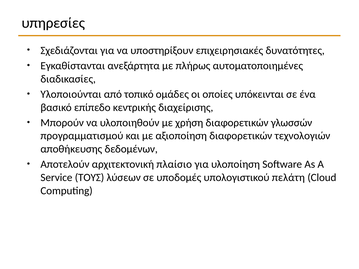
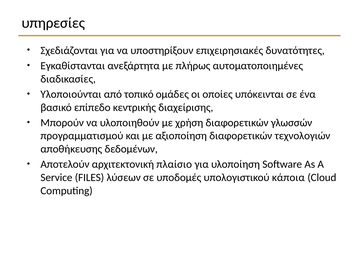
ΤΟΥΣ: ΤΟΥΣ -> FILES
πελάτη: πελάτη -> κάποια
